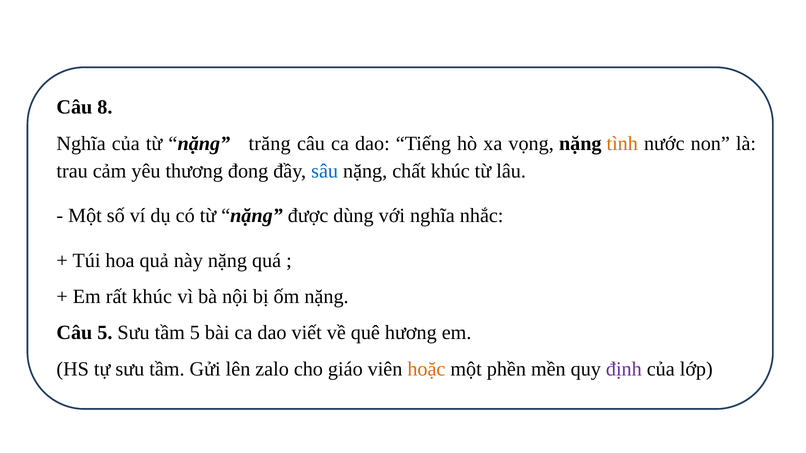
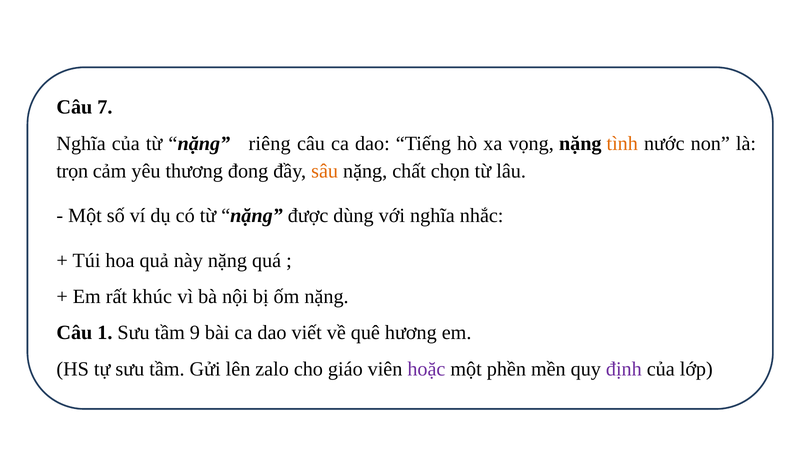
8: 8 -> 7
trăng: trăng -> riêng
trau: trau -> trọn
sâu colour: blue -> orange
chất khúc: khúc -> chọn
Câu 5: 5 -> 1
tầm 5: 5 -> 9
hoặc colour: orange -> purple
